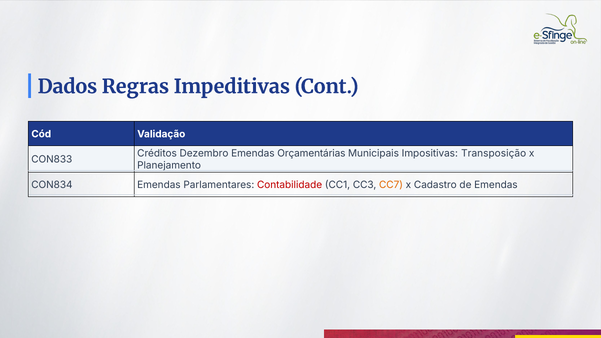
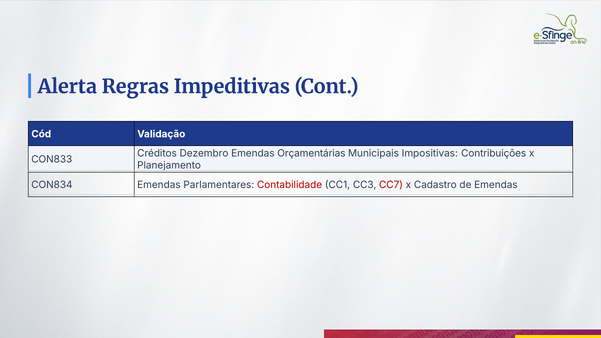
Dados: Dados -> Alerta
Transposição: Transposição -> Contribuições
CC7 colour: orange -> red
